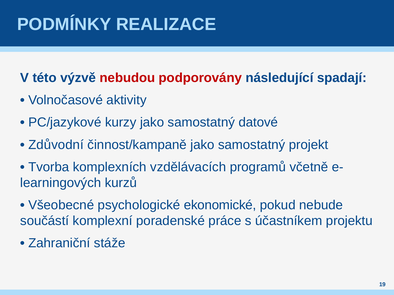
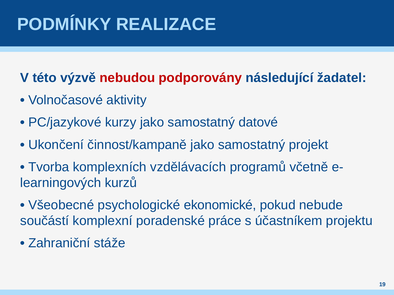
spadají: spadají -> žadatel
Zdůvodní: Zdůvodní -> Ukončení
